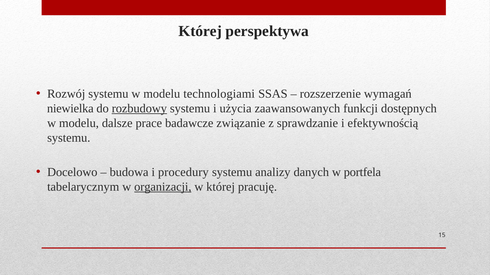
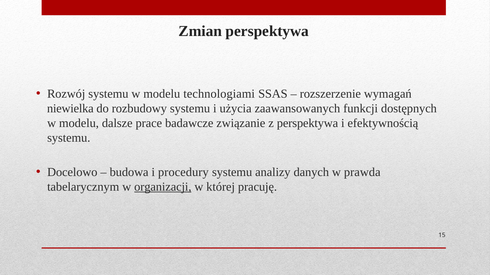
Której at (200, 31): Której -> Zmian
rozbudowy underline: present -> none
z sprawdzanie: sprawdzanie -> perspektywa
portfela: portfela -> prawda
